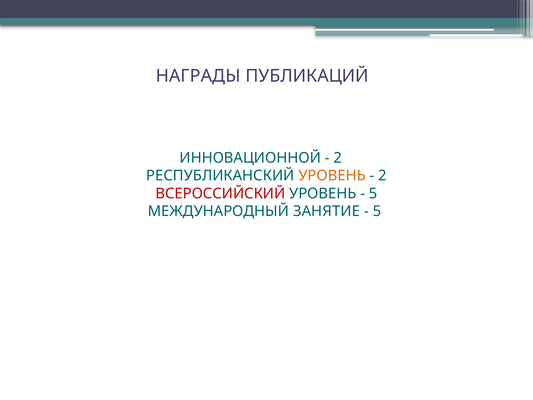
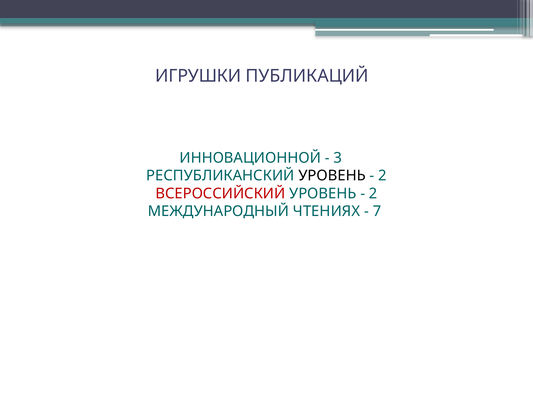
НАГРАДЫ: НАГРАДЫ -> ИГРУШКИ
2 at (338, 158): 2 -> 3
УРОВЕНЬ at (332, 176) colour: orange -> black
5 at (373, 193): 5 -> 2
ЗАНЯТИЕ: ЗАНЯТИЕ -> ЧТЕНИЯХ
5 at (377, 211): 5 -> 7
